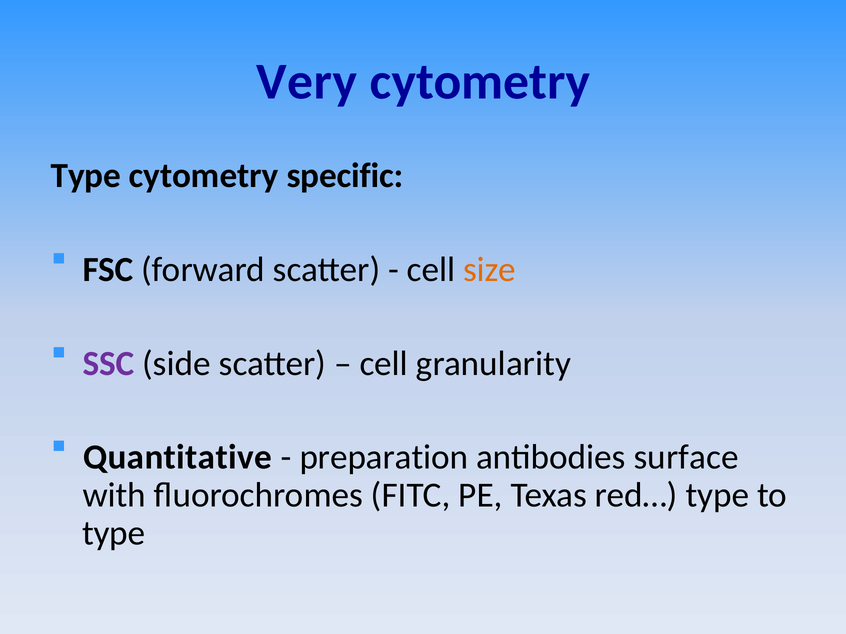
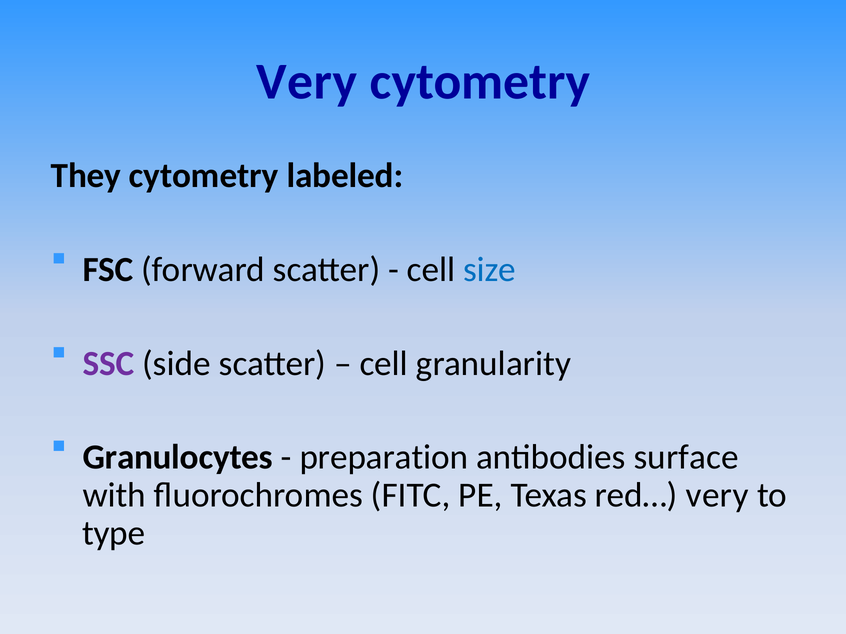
Type at (86, 176): Type -> They
specific: specific -> labeled
size colour: orange -> blue
Quantitative: Quantitative -> Granulocytes
red… type: type -> very
